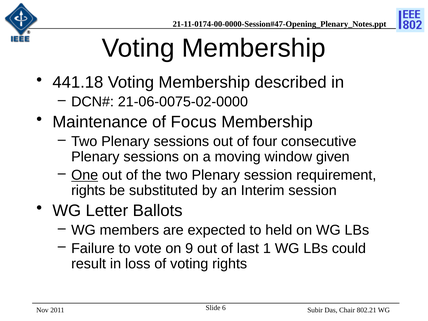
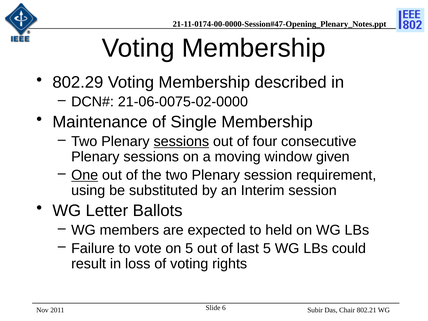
441.18: 441.18 -> 802.29
Focus: Focus -> Single
sessions at (181, 142) underline: none -> present
rights at (88, 191): rights -> using
on 9: 9 -> 5
last 1: 1 -> 5
